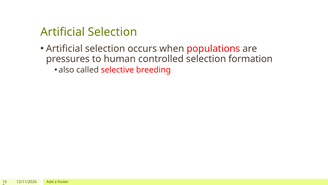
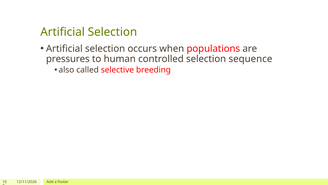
formation: formation -> sequence
